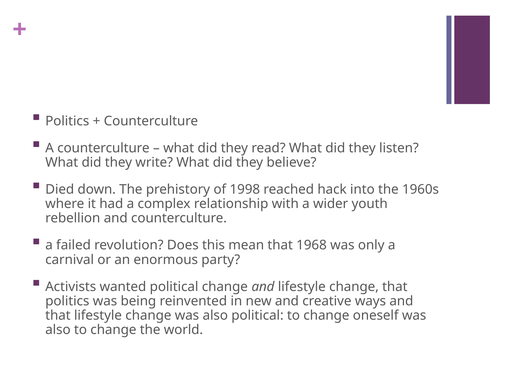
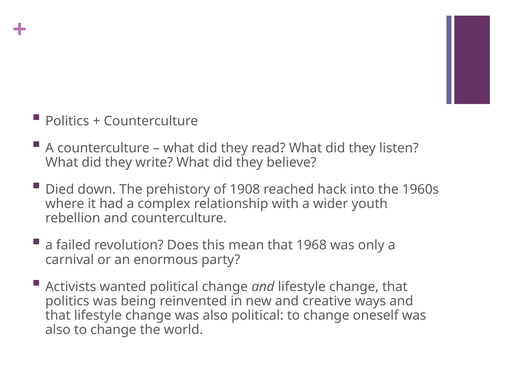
1998: 1998 -> 1908
